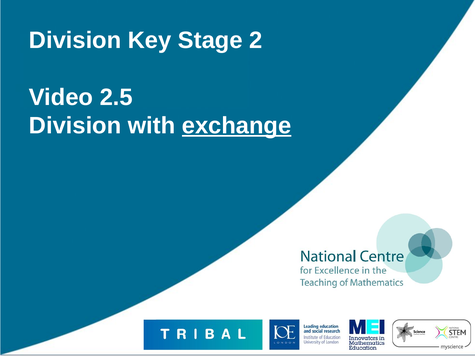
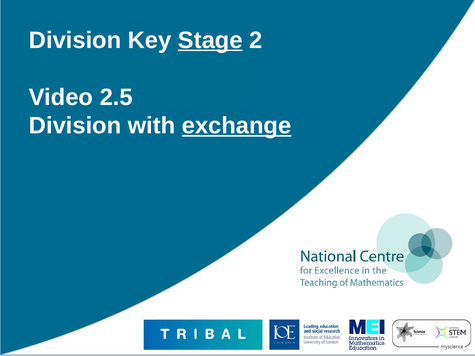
Stage underline: none -> present
